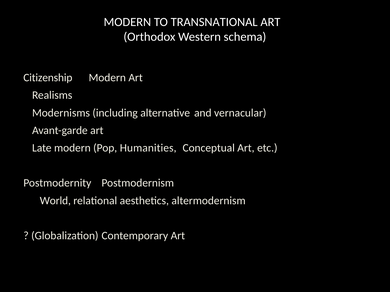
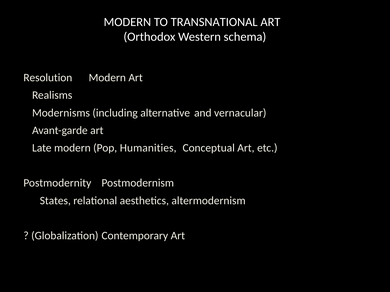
Citizenship: Citizenship -> Resolution
World: World -> States
